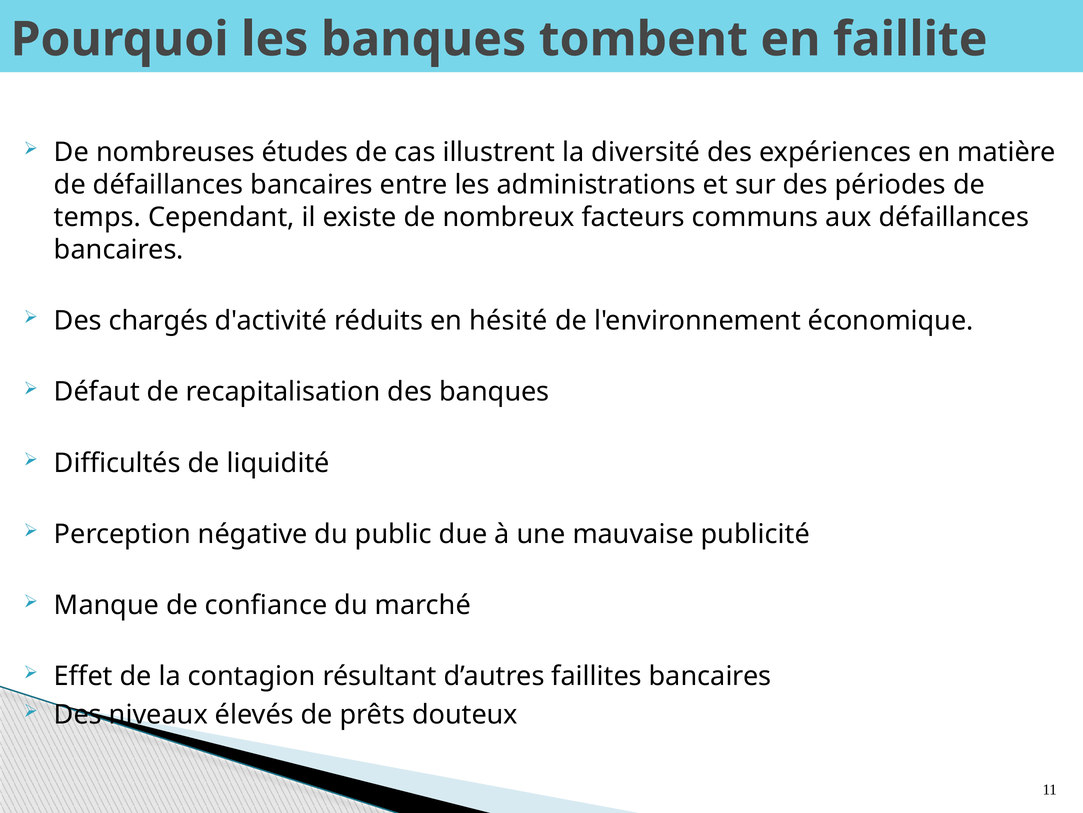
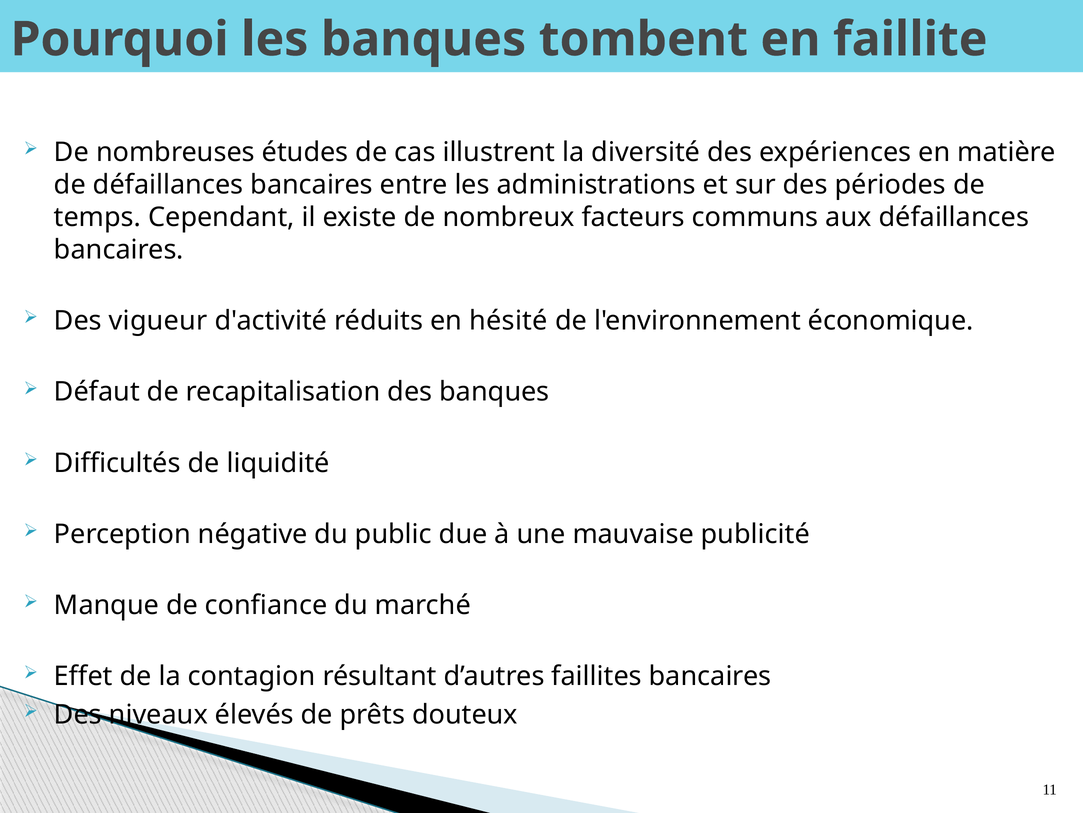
chargés: chargés -> vigueur
